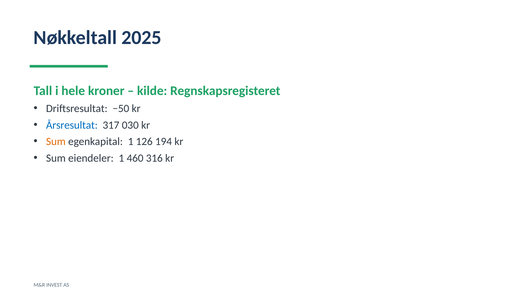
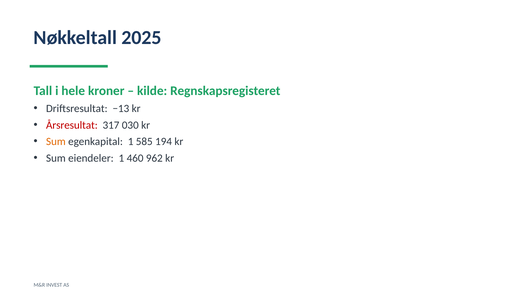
−50: −50 -> −13
Årsresultat colour: blue -> red
126: 126 -> 585
316: 316 -> 962
